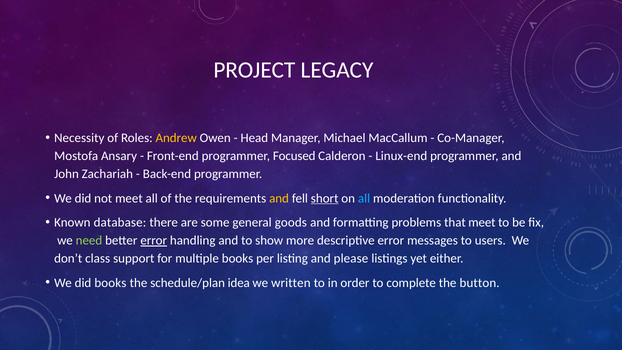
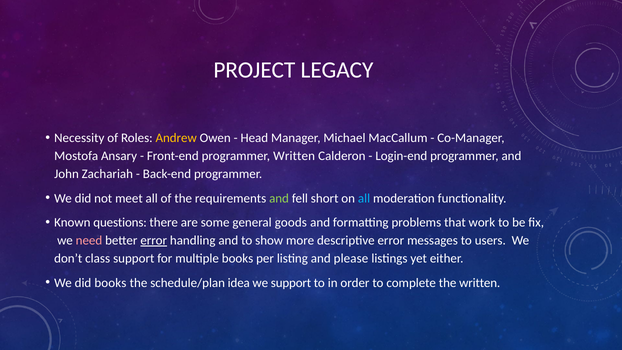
programmer Focused: Focused -> Written
Linux-end: Linux-end -> Login-end
and at (279, 198) colour: yellow -> light green
short underline: present -> none
database: database -> questions
that meet: meet -> work
need colour: light green -> pink
we written: written -> support
the button: button -> written
